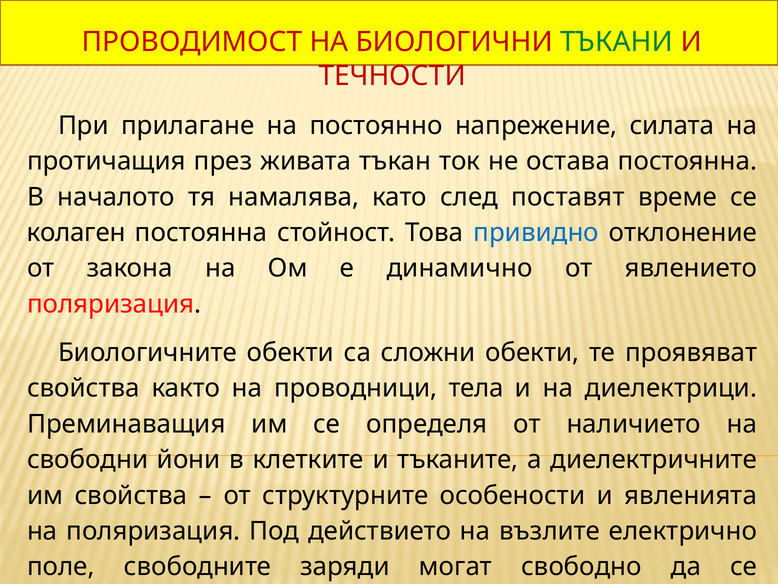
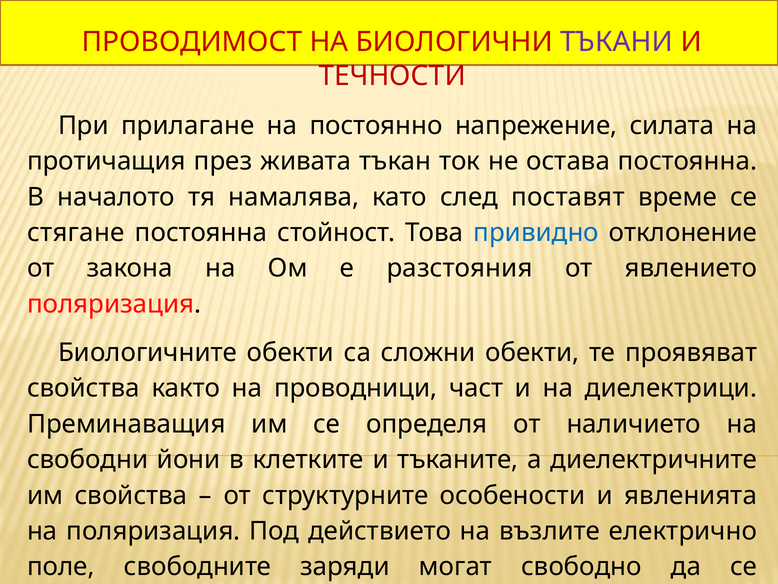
ТЪКАНИ colour: green -> purple
колаген: колаген -> стягане
е динамично: динамично -> разстояния
тела: тела -> част
